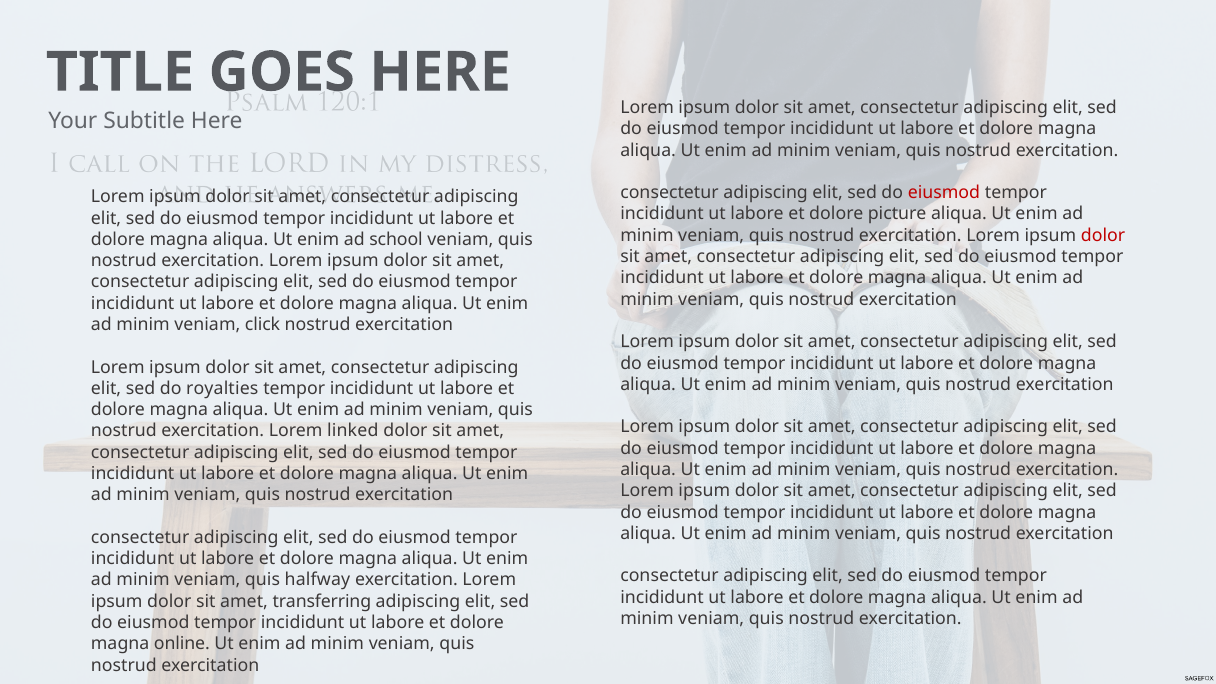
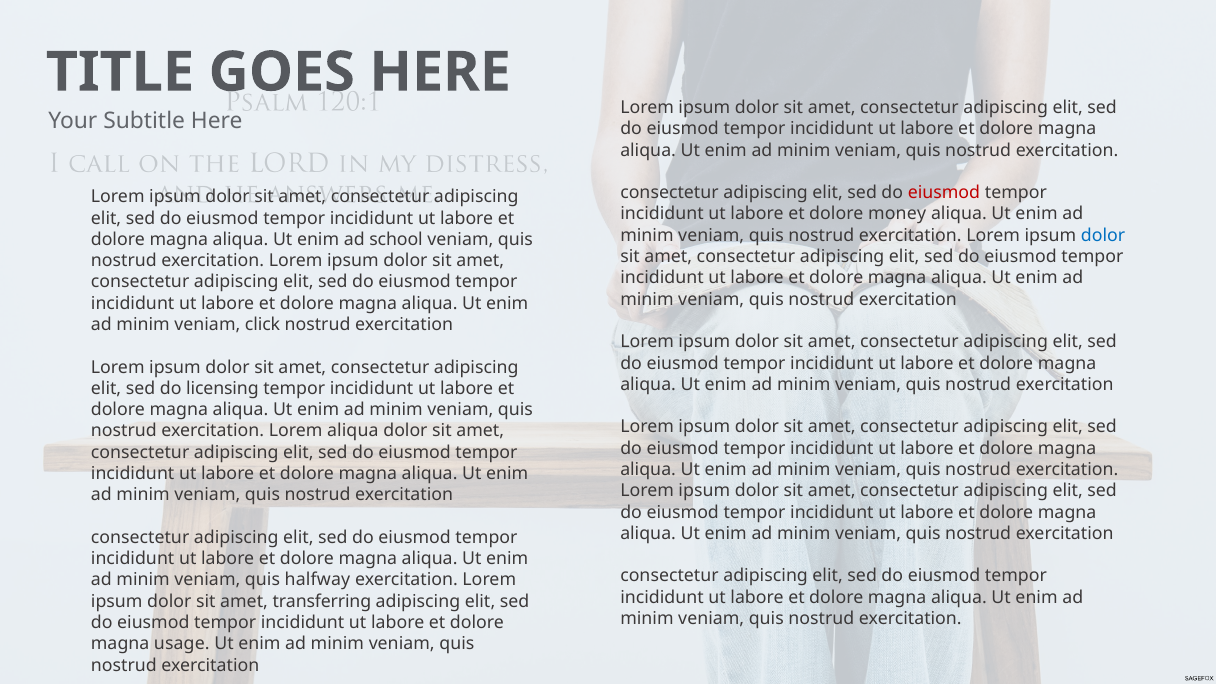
picture: picture -> money
dolor at (1103, 235) colour: red -> blue
royalties: royalties -> licensing
Lorem linked: linked -> aliqua
online: online -> usage
